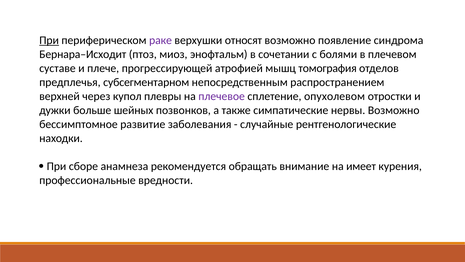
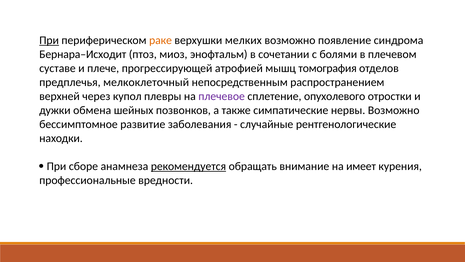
раке colour: purple -> orange
относят: относят -> мелких
субсегментарном: субсегментарном -> мелкоклеточный
опухолевом: опухолевом -> опухолевого
больше: больше -> обмена
рекомендуется underline: none -> present
